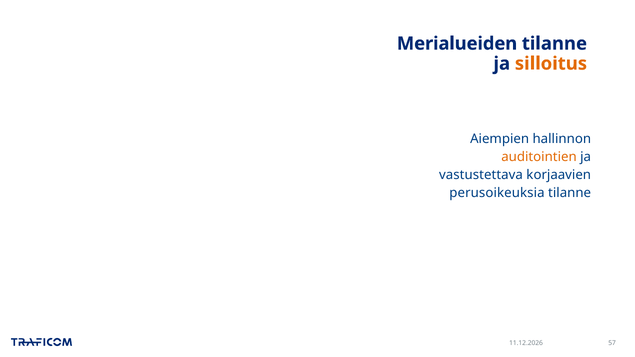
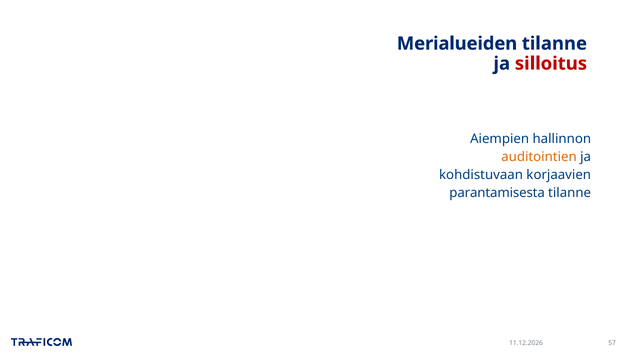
silloitus colour: orange -> red
vastustettava: vastustettava -> kohdistuvaan
perusoikeuksia: perusoikeuksia -> parantamisesta
